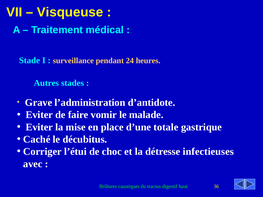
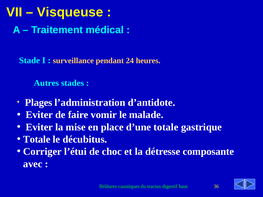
Grave: Grave -> Plages
Caché at (37, 139): Caché -> Totale
infectieuses: infectieuses -> composante
